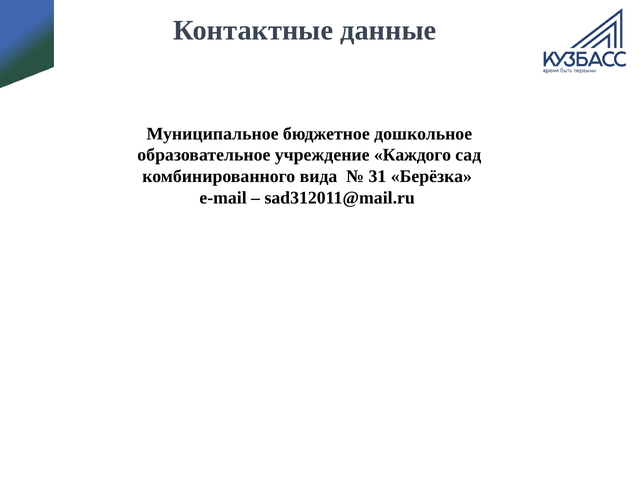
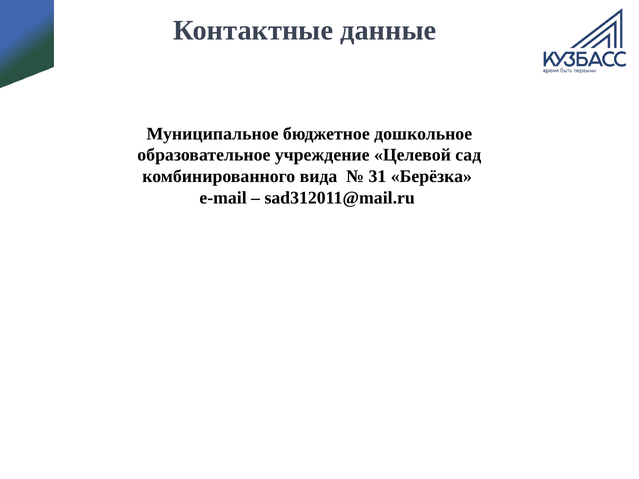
Каждого: Каждого -> Целевой
